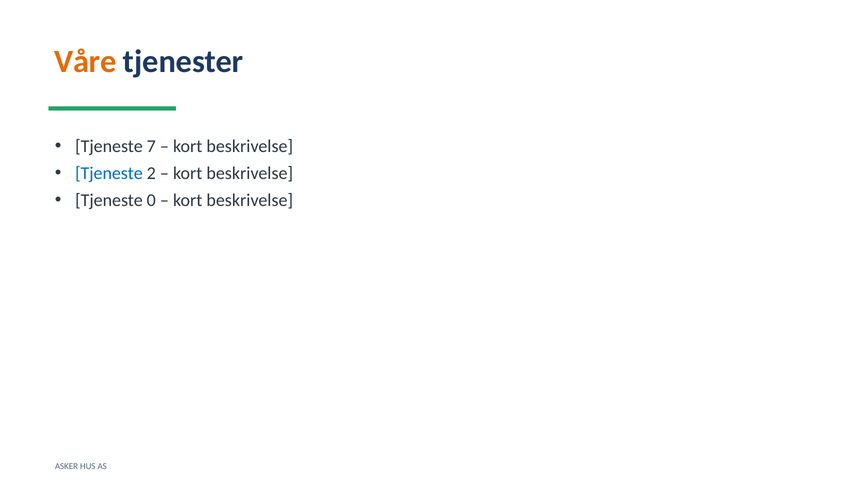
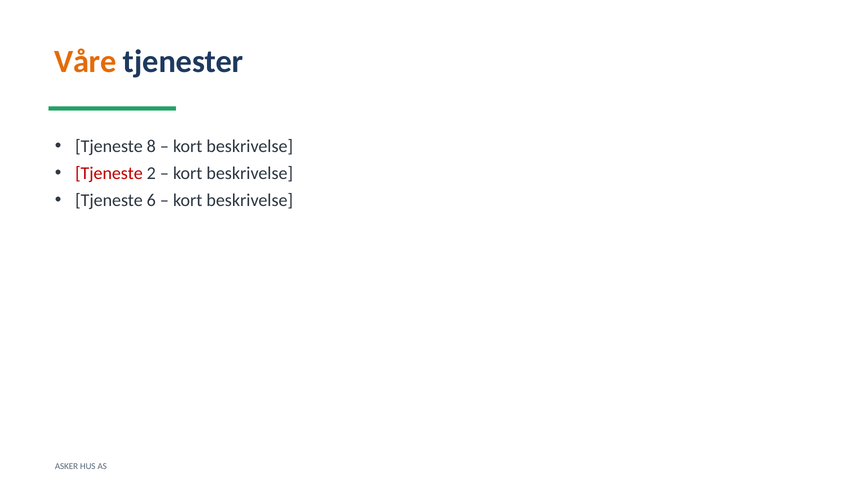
7: 7 -> 8
Tjeneste at (109, 173) colour: blue -> red
0: 0 -> 6
